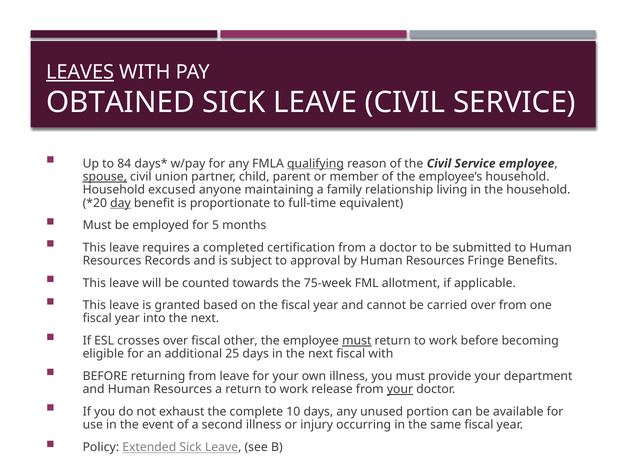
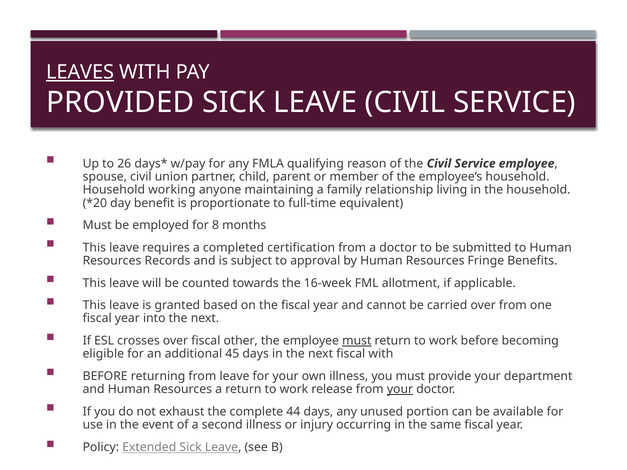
OBTAINED: OBTAINED -> PROVIDED
84: 84 -> 26
qualifying underline: present -> none
spouse underline: present -> none
excused: excused -> working
day underline: present -> none
5: 5 -> 8
75-week: 75-week -> 16-week
25: 25 -> 45
10: 10 -> 44
